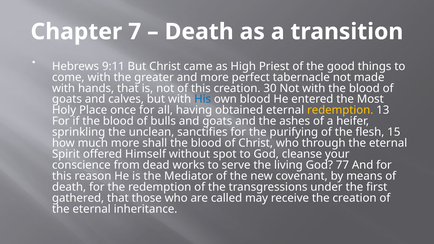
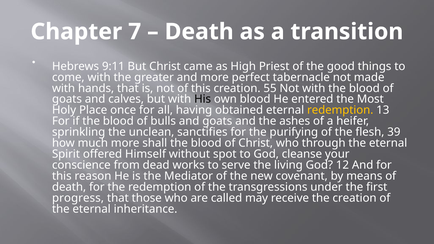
30: 30 -> 55
His colour: blue -> black
15: 15 -> 39
77: 77 -> 12
gathered: gathered -> progress
